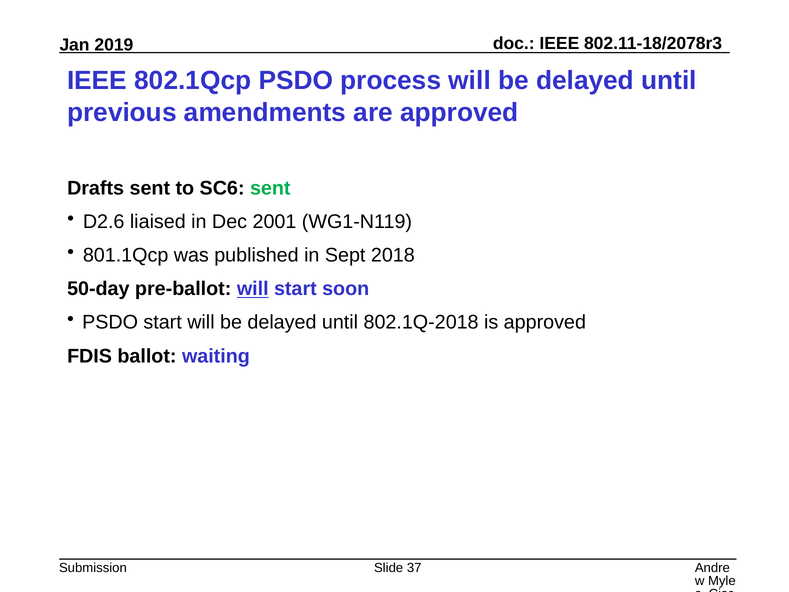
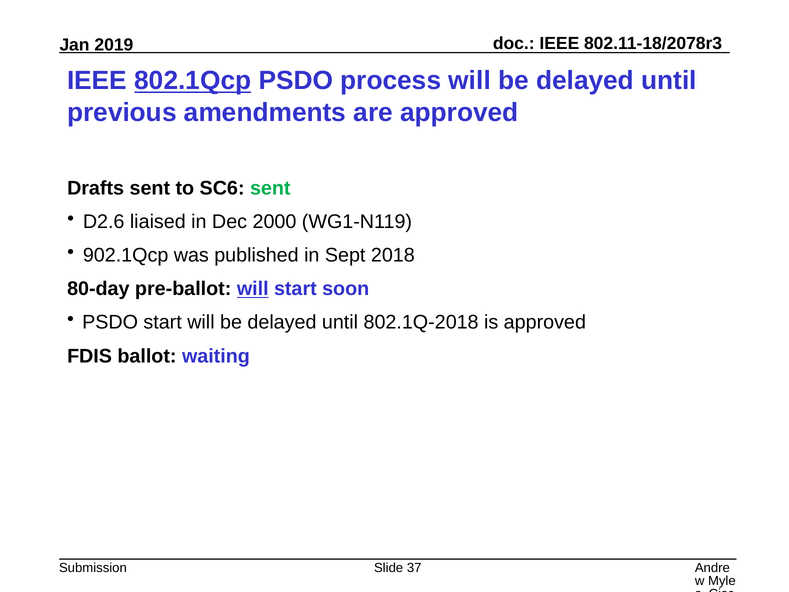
802.1Qcp underline: none -> present
2001: 2001 -> 2000
801.1Qcp: 801.1Qcp -> 902.1Qcp
50-day: 50-day -> 80-day
